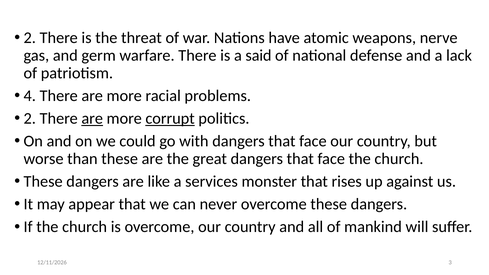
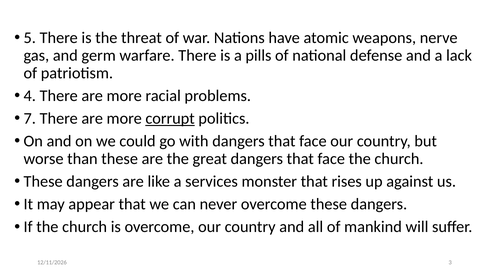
2 at (30, 38): 2 -> 5
said: said -> pills
2 at (30, 118): 2 -> 7
are at (92, 118) underline: present -> none
